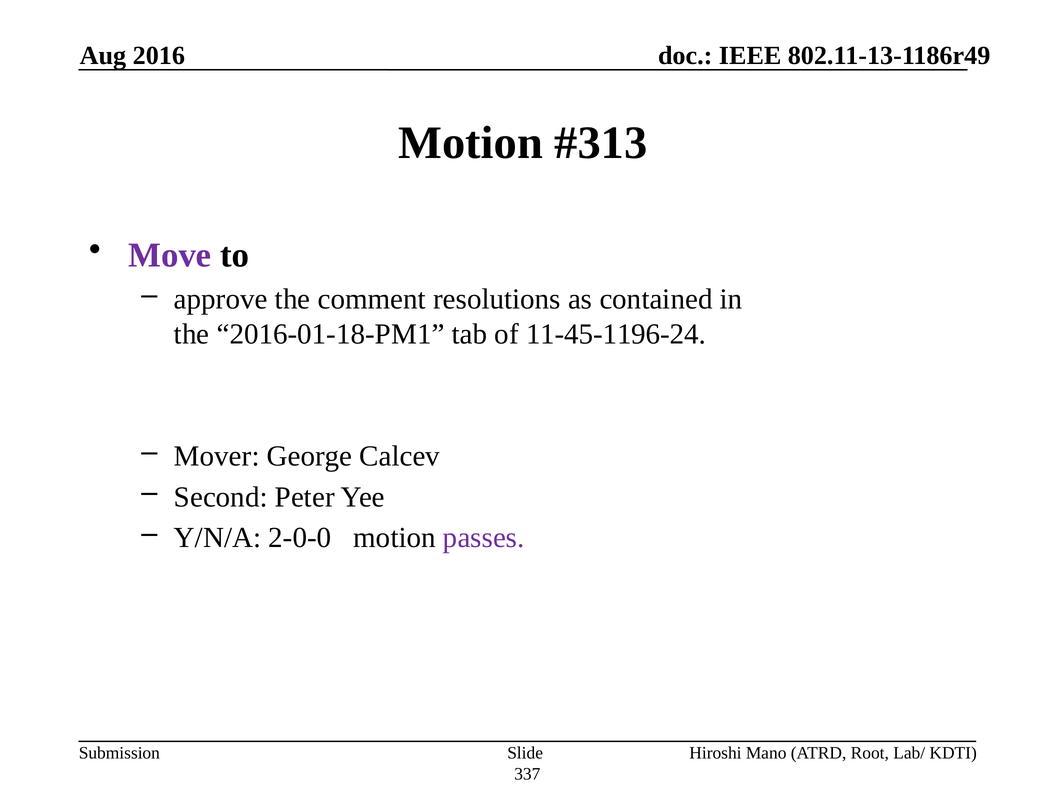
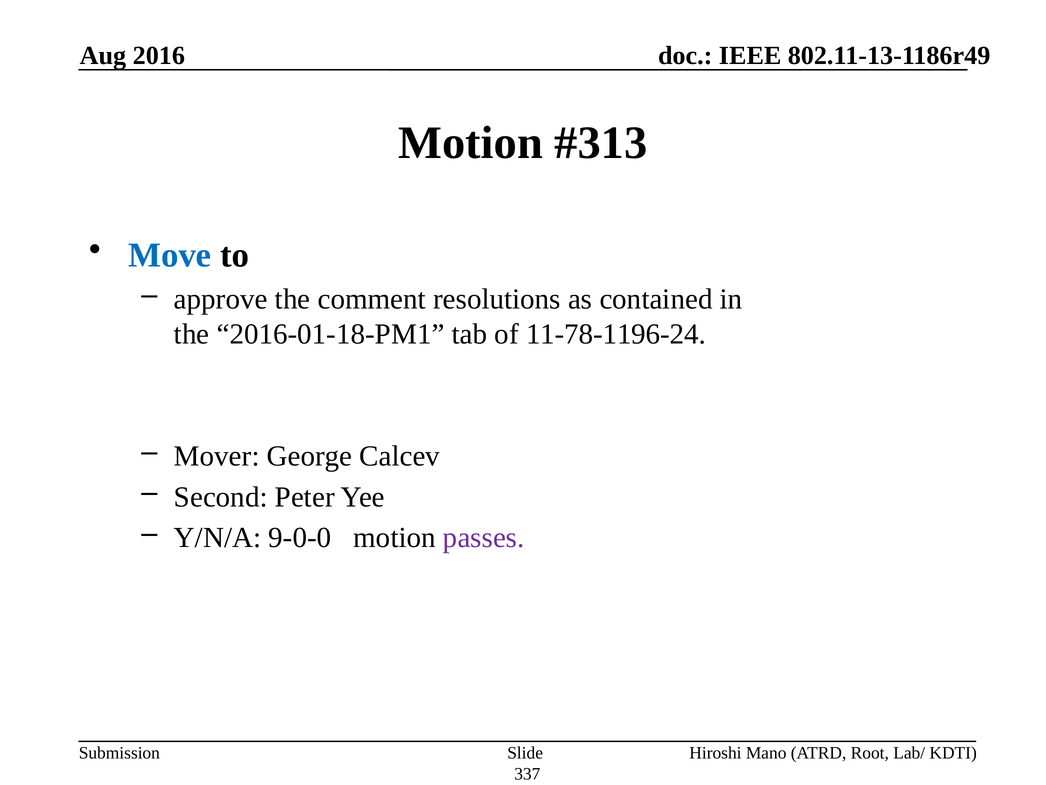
Move colour: purple -> blue
11-45-1196-24: 11-45-1196-24 -> 11-78-1196-24
2-0-0: 2-0-0 -> 9-0-0
